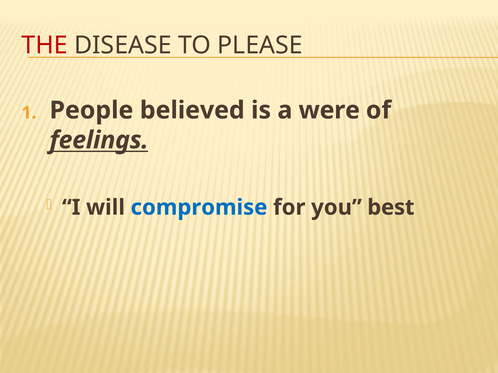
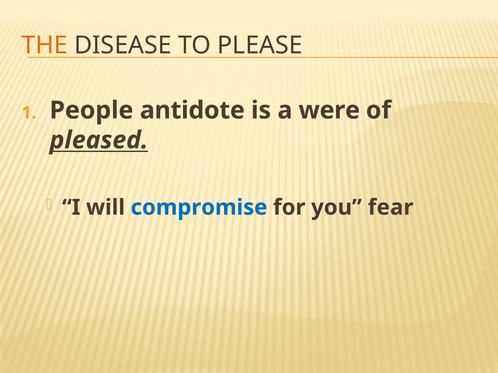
THE colour: red -> orange
believed: believed -> antidote
feelings: feelings -> pleased
best: best -> fear
